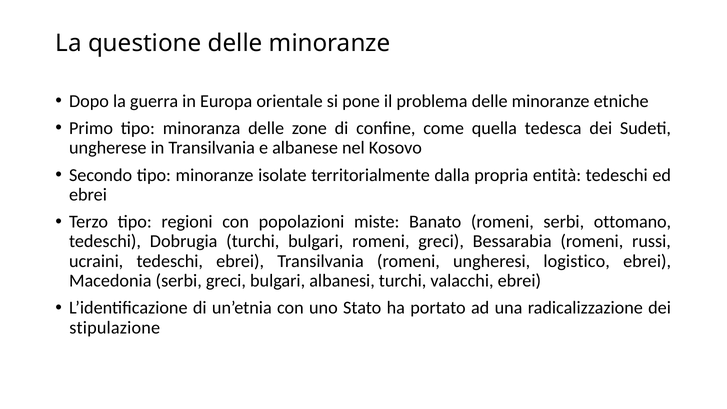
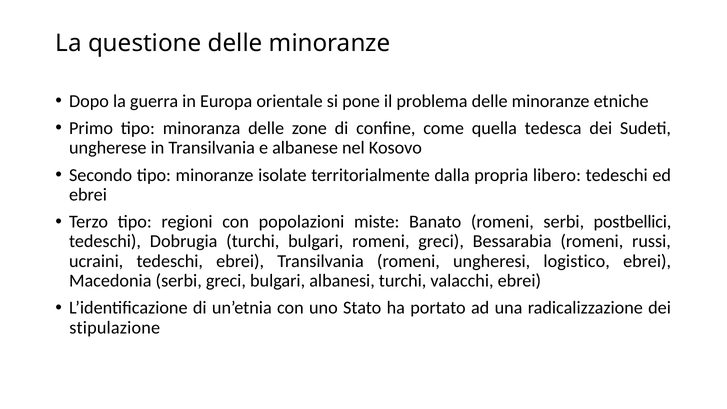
entità: entità -> libero
ottomano: ottomano -> postbellici
